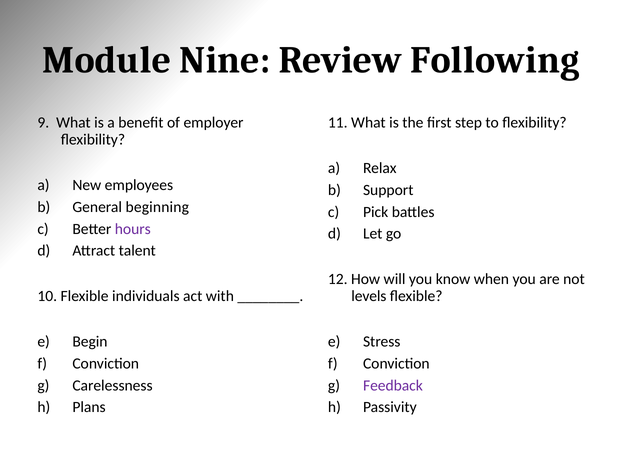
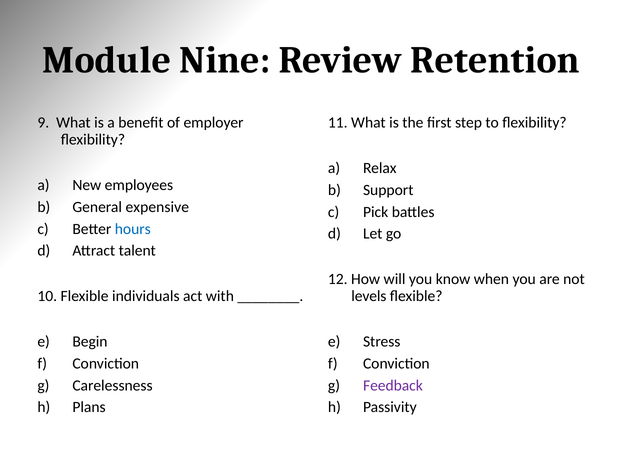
Following: Following -> Retention
beginning: beginning -> expensive
hours colour: purple -> blue
